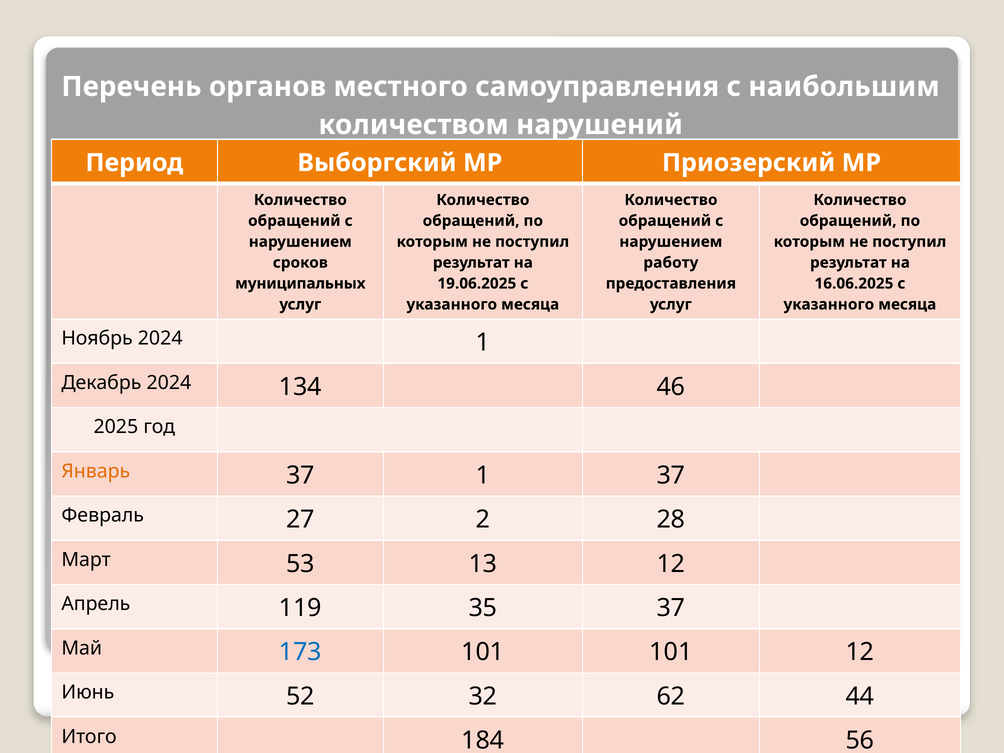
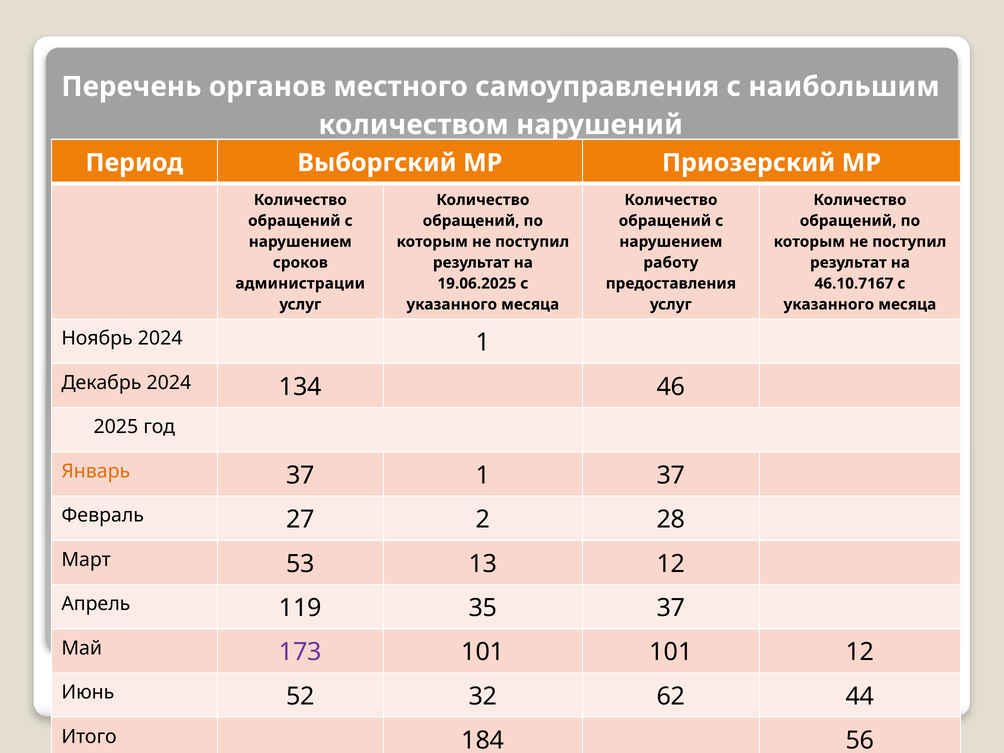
муниципальных: муниципальных -> администрации
16.06.2025: 16.06.2025 -> 46.10.7167
173 colour: blue -> purple
